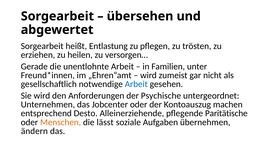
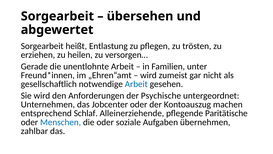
Desto: Desto -> Schlaf
Menschen colour: orange -> blue
die lässt: lässt -> oder
ändern: ändern -> zahlbar
